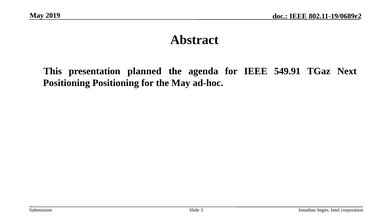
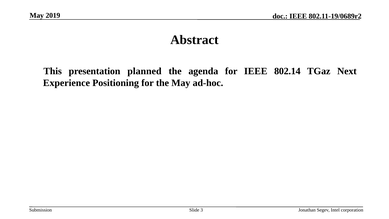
549.91: 549.91 -> 802.14
Positioning at (67, 83): Positioning -> Experience
